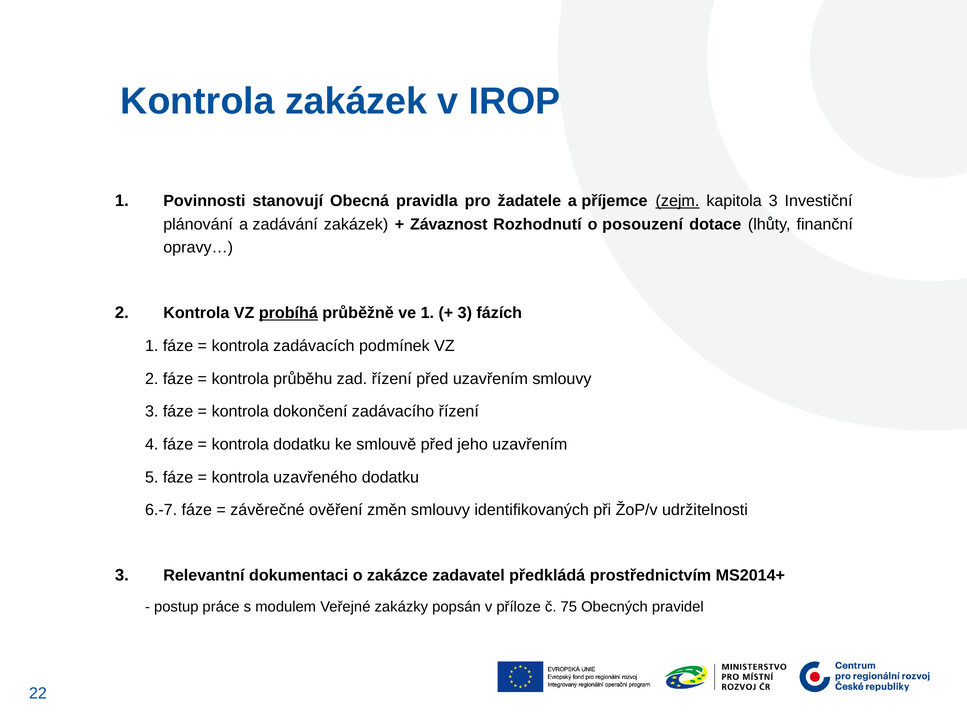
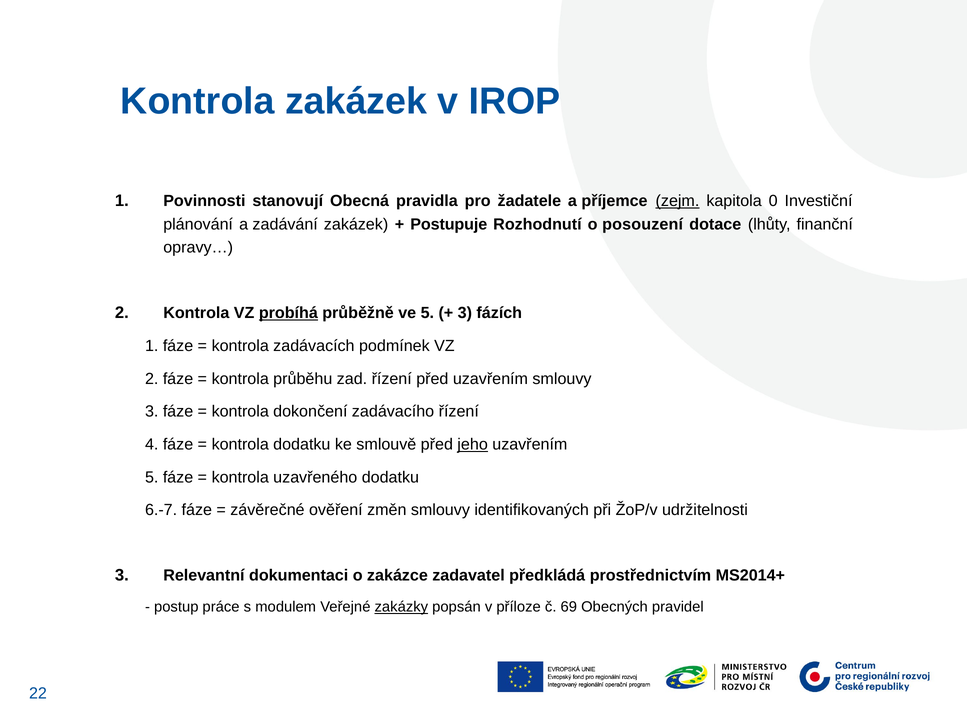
kapitola 3: 3 -> 0
Závaznost: Závaznost -> Postupuje
ve 1: 1 -> 5
jeho underline: none -> present
zakázky underline: none -> present
75: 75 -> 69
